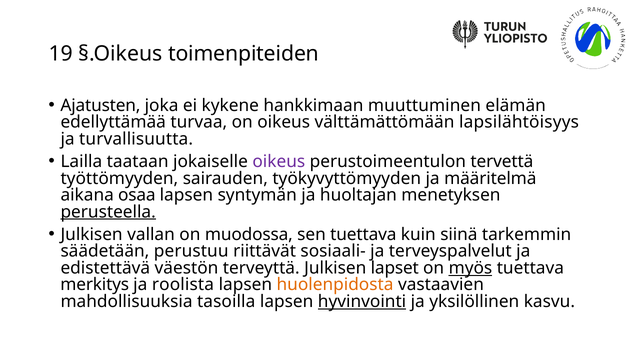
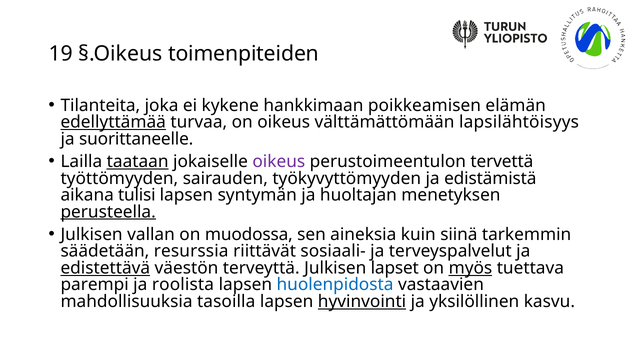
Ajatusten: Ajatusten -> Tilanteita
muuttuminen: muuttuminen -> poikkeamisen
edellyttämää underline: none -> present
turvallisuutta: turvallisuutta -> suorittaneelle
taataan underline: none -> present
määritelmä: määritelmä -> edistämistä
osaa: osaa -> tulisi
sen tuettava: tuettava -> aineksia
perustuu: perustuu -> resurssia
edistettävä underline: none -> present
merkitys: merkitys -> parempi
huolenpidosta colour: orange -> blue
